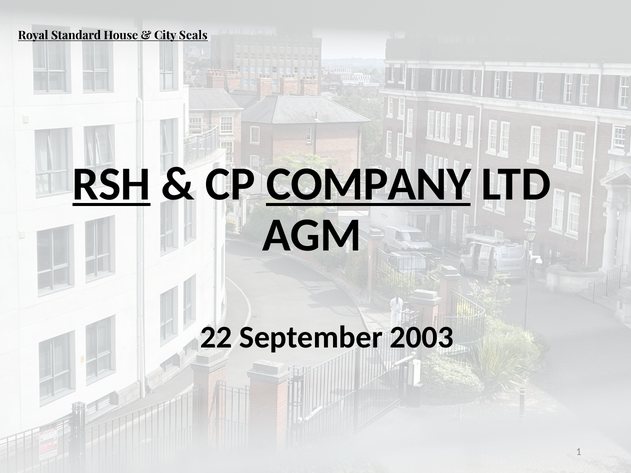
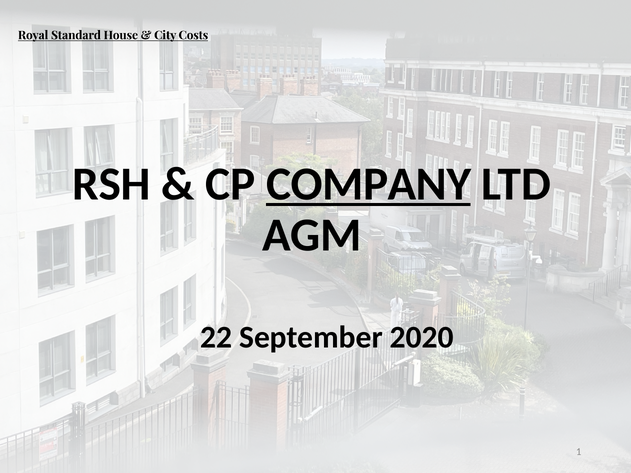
Seals: Seals -> Costs
RSH underline: present -> none
2003: 2003 -> 2020
